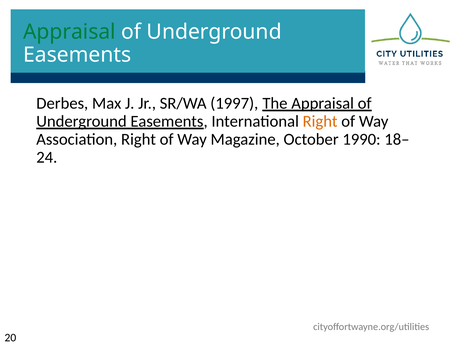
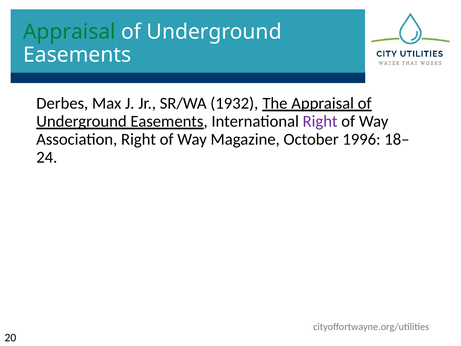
1997: 1997 -> 1932
Right at (320, 121) colour: orange -> purple
1990: 1990 -> 1996
